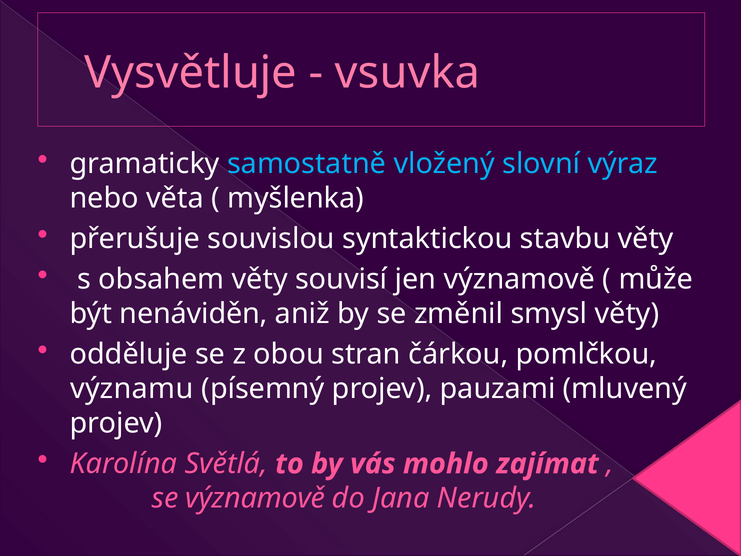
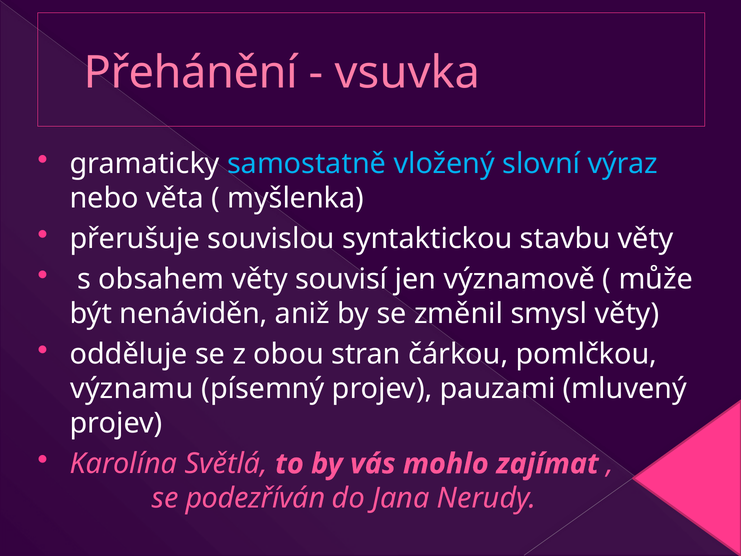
Vysvětluje: Vysvětluje -> Přehánění
se významově: významově -> podezříván
